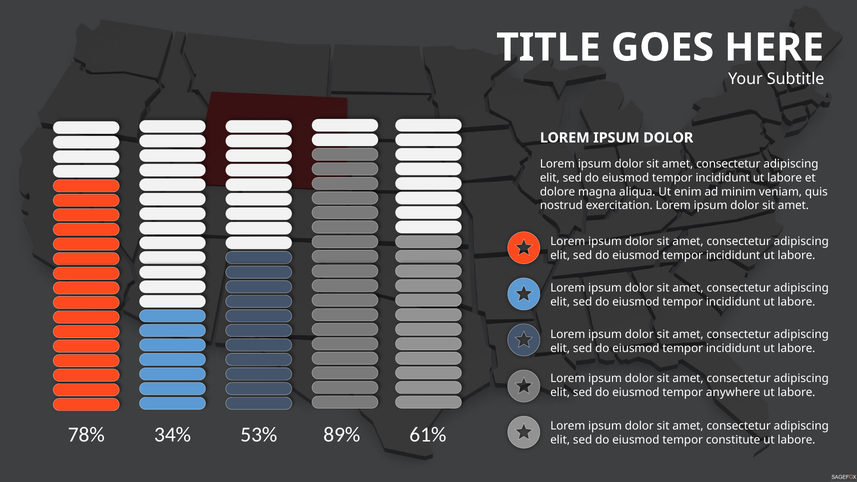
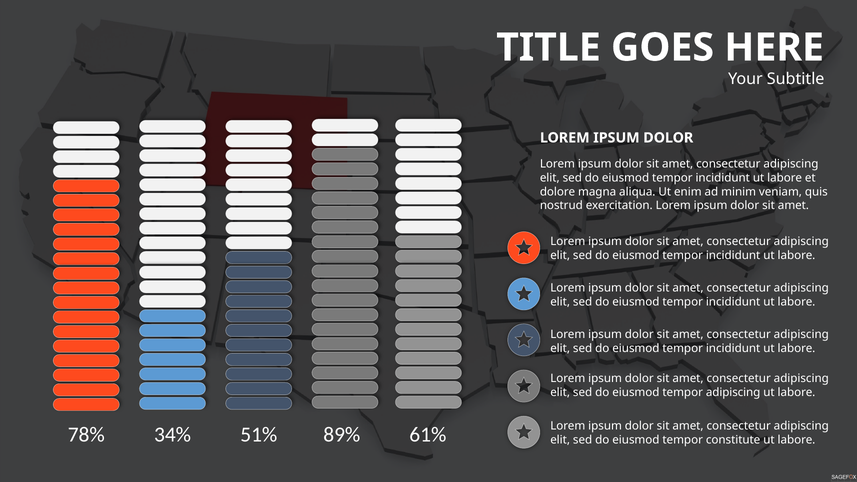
tempor anywhere: anywhere -> adipiscing
53%: 53% -> 51%
